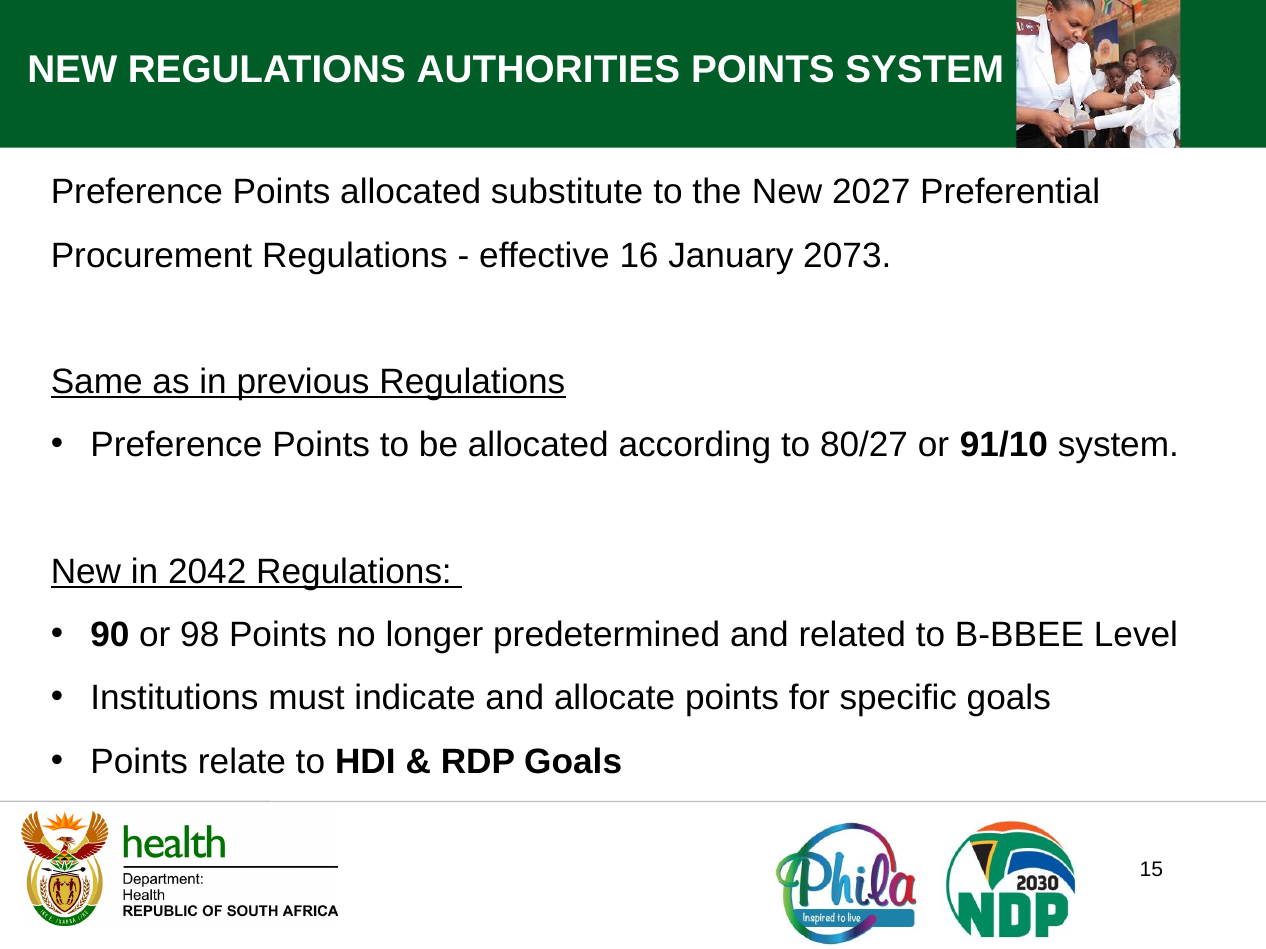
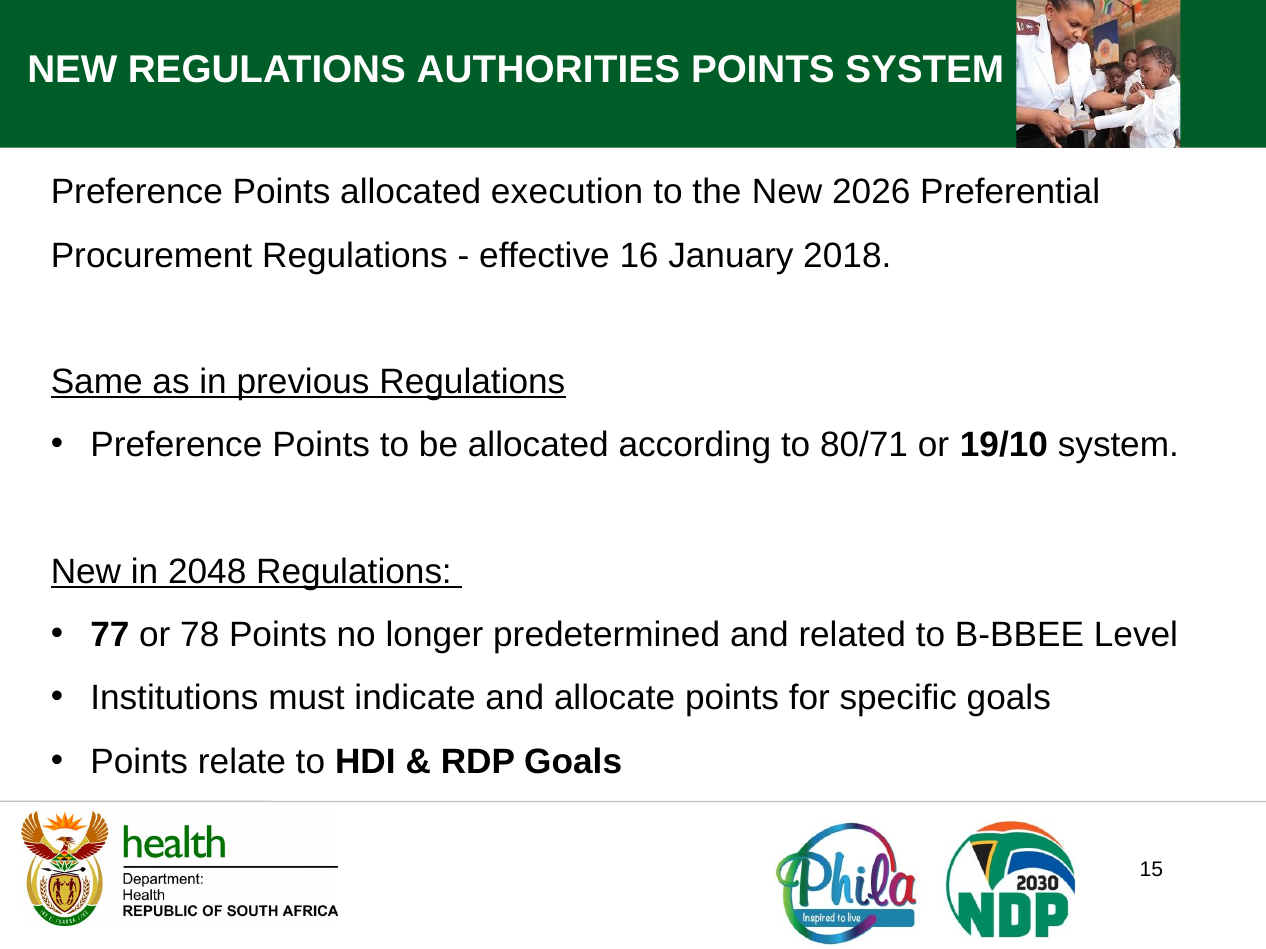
substitute: substitute -> execution
2027: 2027 -> 2026
2073: 2073 -> 2018
80/27: 80/27 -> 80/71
91/10: 91/10 -> 19/10
2042: 2042 -> 2048
90: 90 -> 77
98: 98 -> 78
